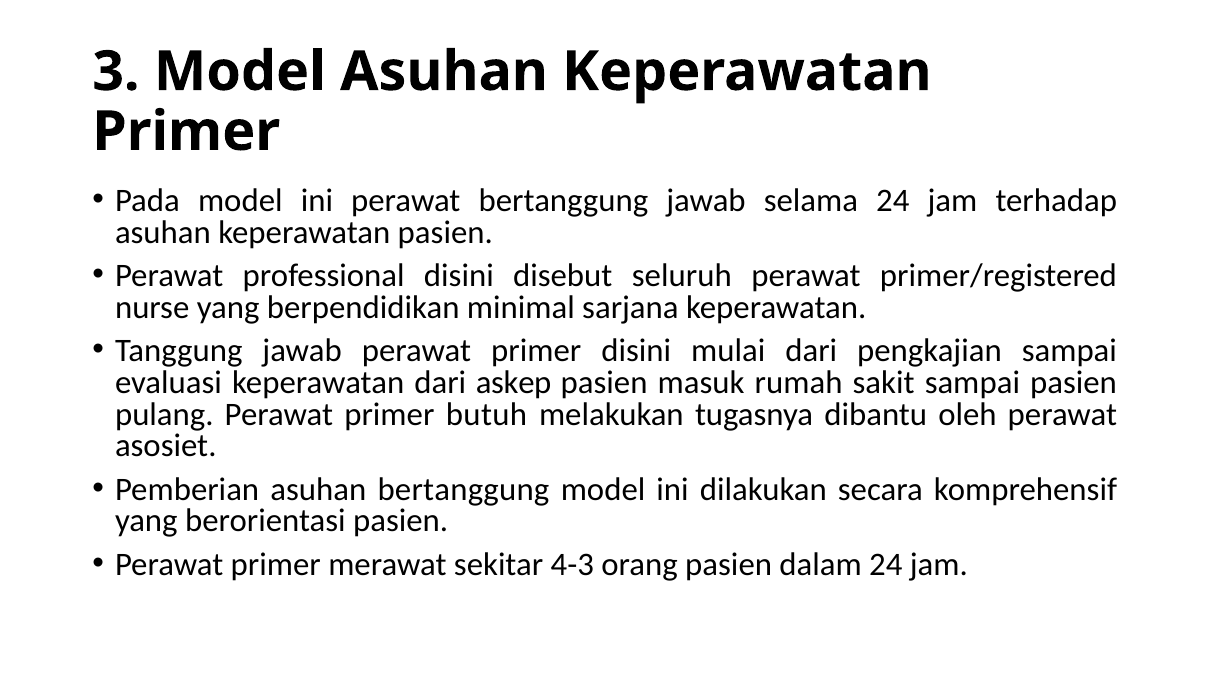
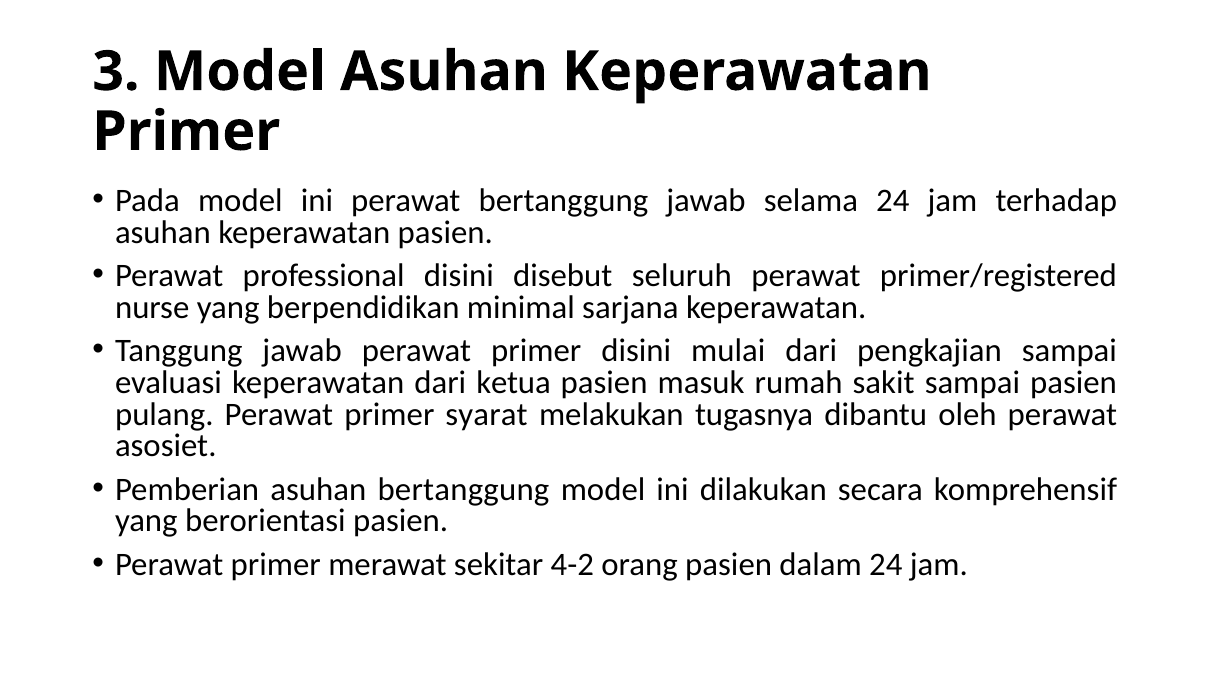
askep: askep -> ketua
butuh: butuh -> syarat
4-3: 4-3 -> 4-2
